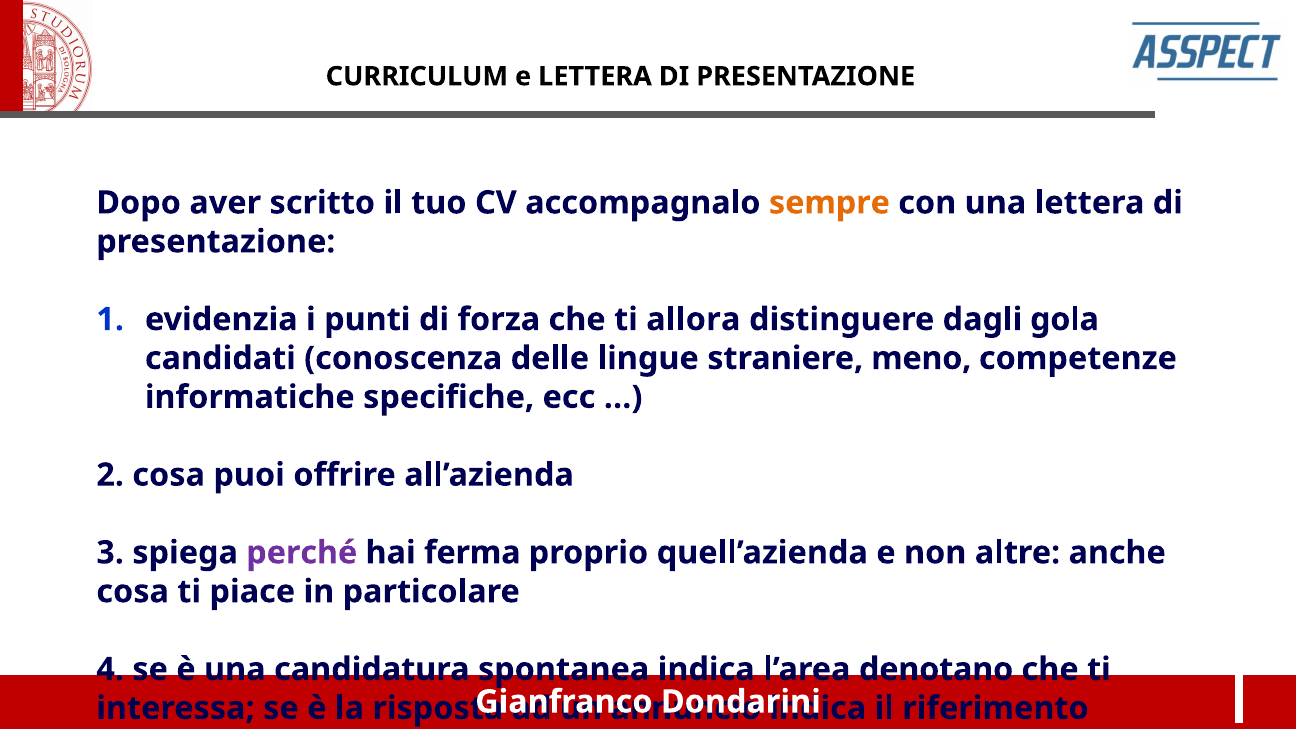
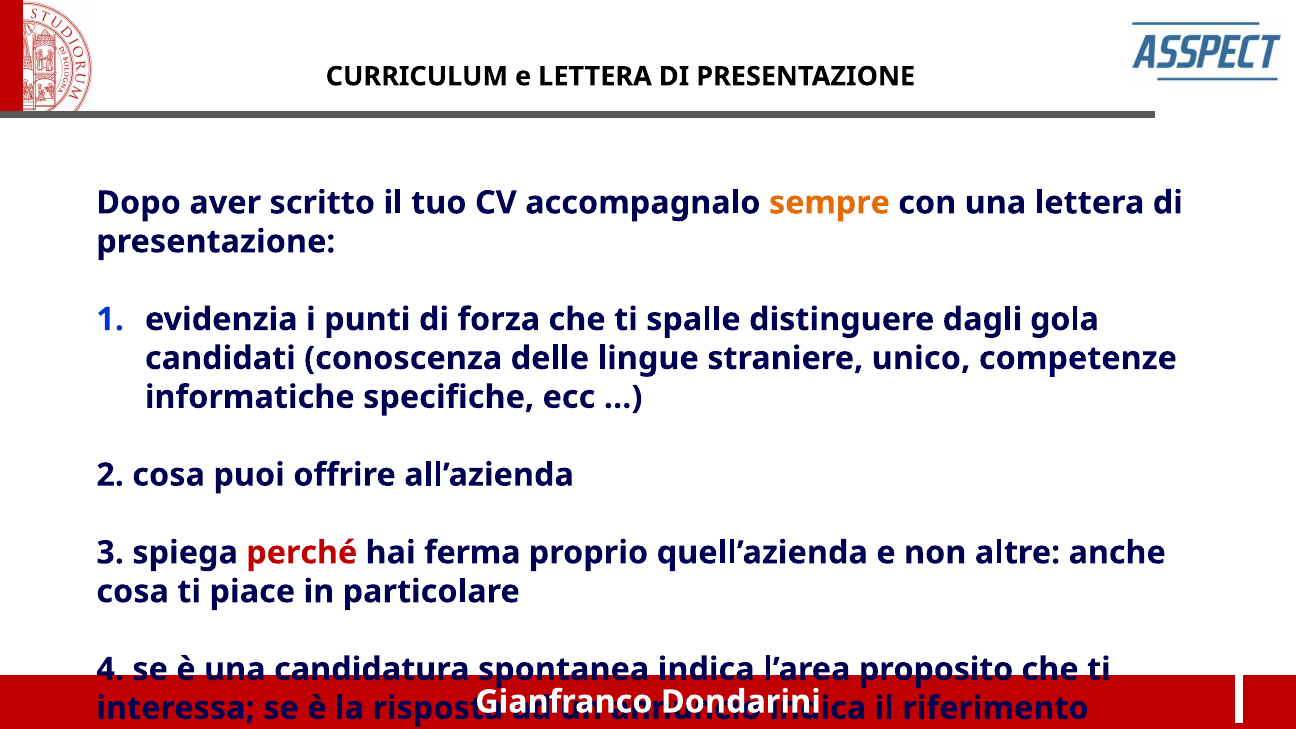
allora: allora -> spalle
meno: meno -> unico
perché colour: purple -> red
denotano: denotano -> proposito
